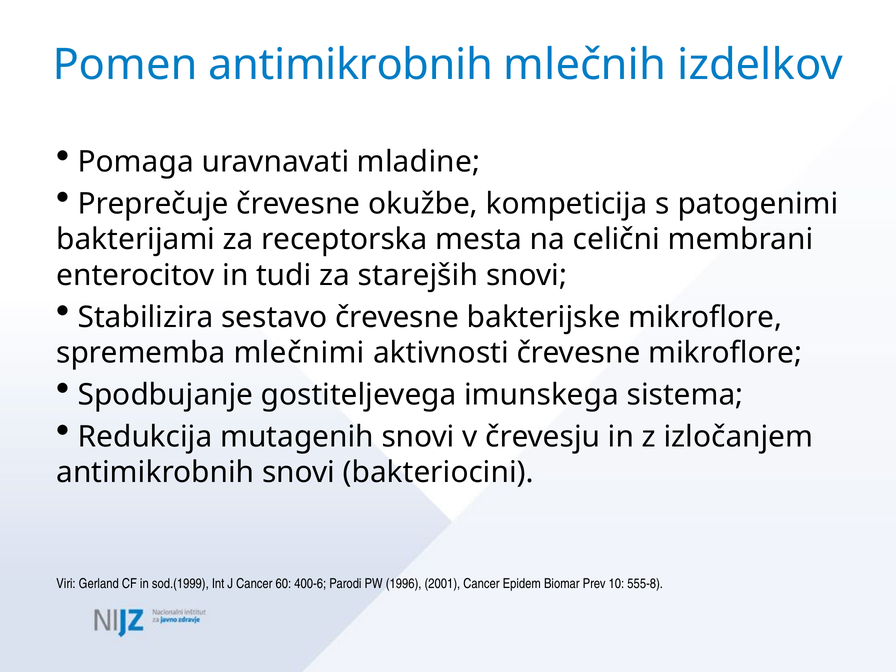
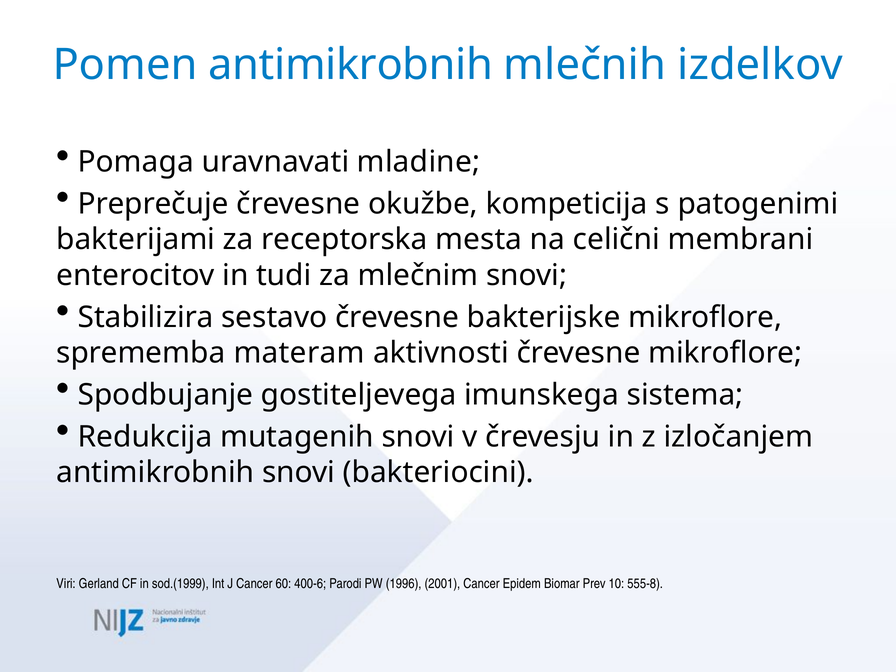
starejših: starejših -> mlečnim
mlečnimi: mlečnimi -> materam
